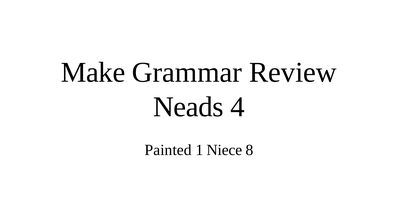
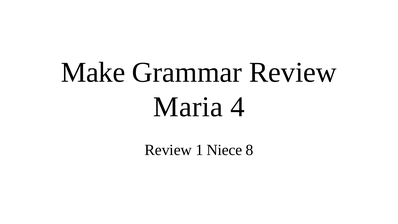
Neads: Neads -> Maria
Painted at (168, 150): Painted -> Review
